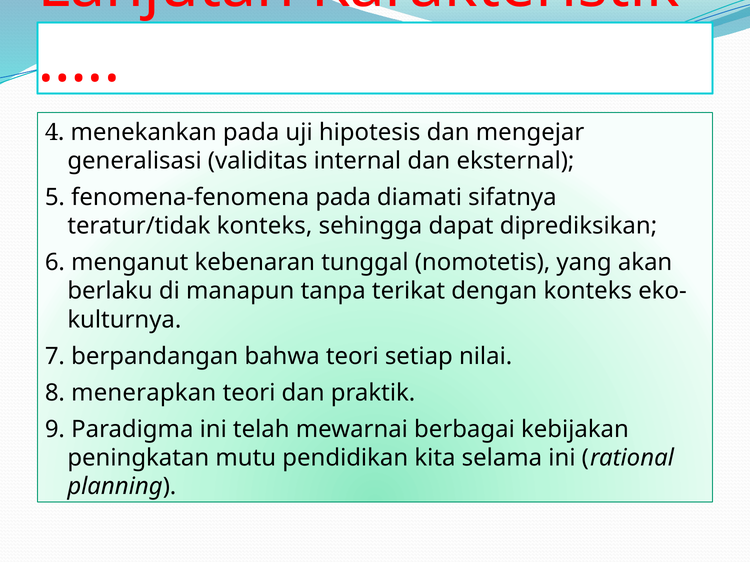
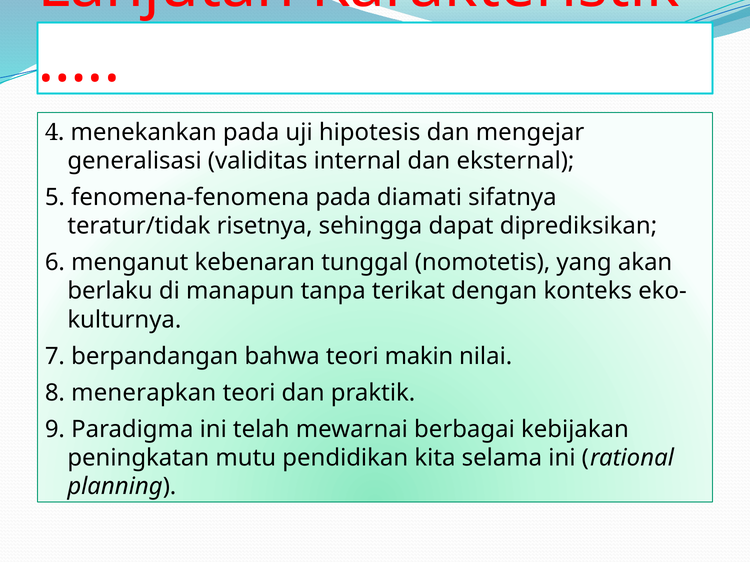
teratur/tidak konteks: konteks -> risetnya
setiap: setiap -> makin
